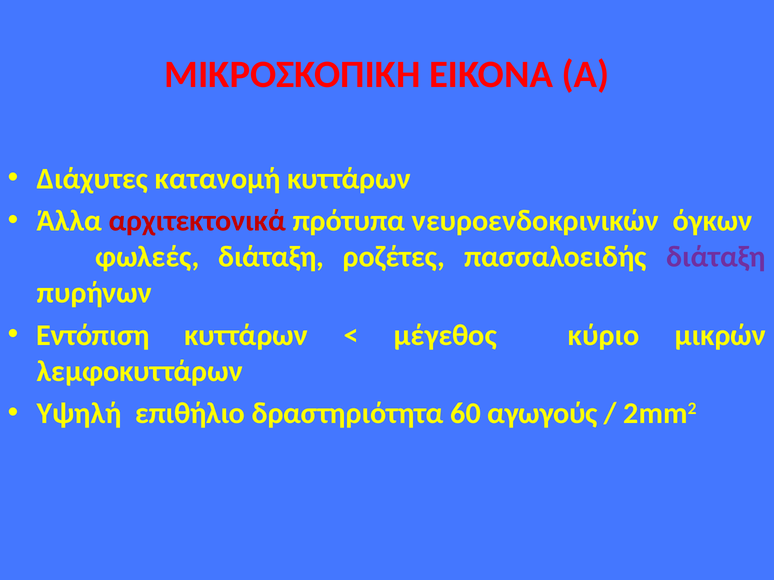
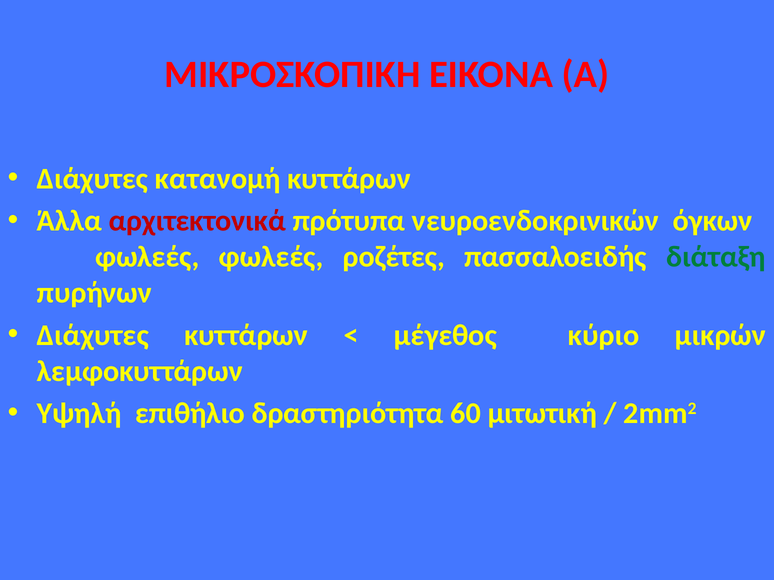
φωλεές διάταξη: διάταξη -> φωλεές
διάταξη at (716, 257) colour: purple -> green
Εντόπιση at (93, 335): Εντόπιση -> Διάχυτες
αγωγούς: αγωγούς -> μιτωτική
